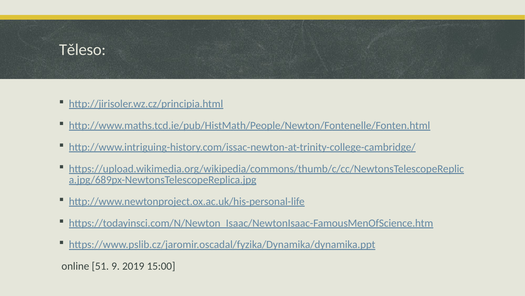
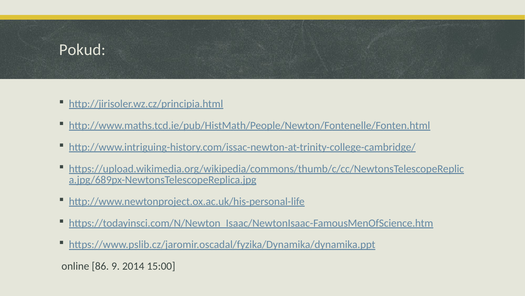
Těleso: Těleso -> Pokud
51: 51 -> 86
2019: 2019 -> 2014
